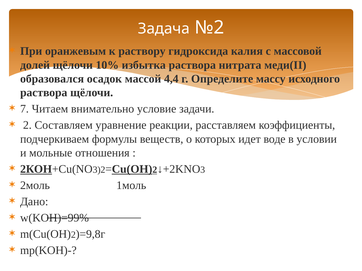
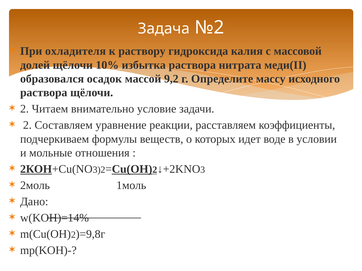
оранжевым: оранжевым -> охладителя
4,4: 4,4 -> 9,2
7 at (24, 109): 7 -> 2
w(KOH)=99%: w(KOH)=99% -> w(KOH)=14%
